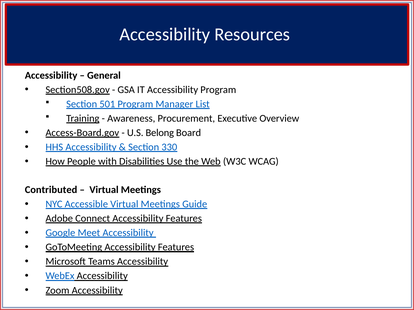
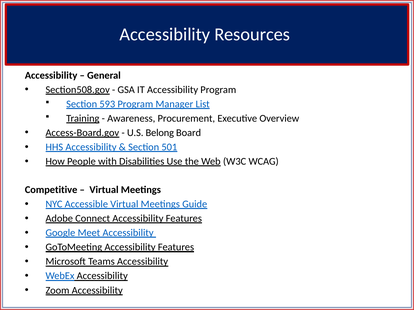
501: 501 -> 593
330: 330 -> 501
Contributed: Contributed -> Competitive
